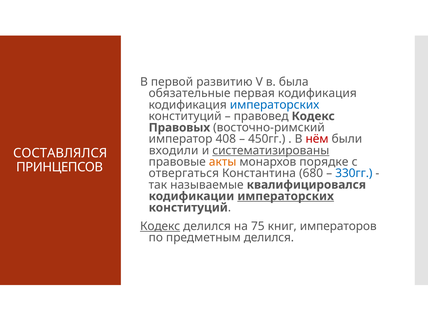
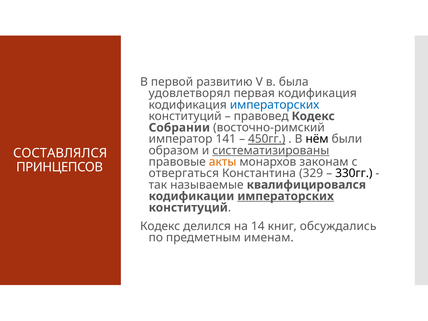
обязательные: обязательные -> удовлетворял
Правовых: Правовых -> Собрании
408: 408 -> 141
450гг underline: none -> present
нём colour: red -> black
входили: входили -> образом
порядке: порядке -> законам
680: 680 -> 329
330гг colour: blue -> black
Кодекс at (160, 226) underline: present -> none
75: 75 -> 14
императоров: императоров -> обсуждались
предметным делился: делился -> именам
